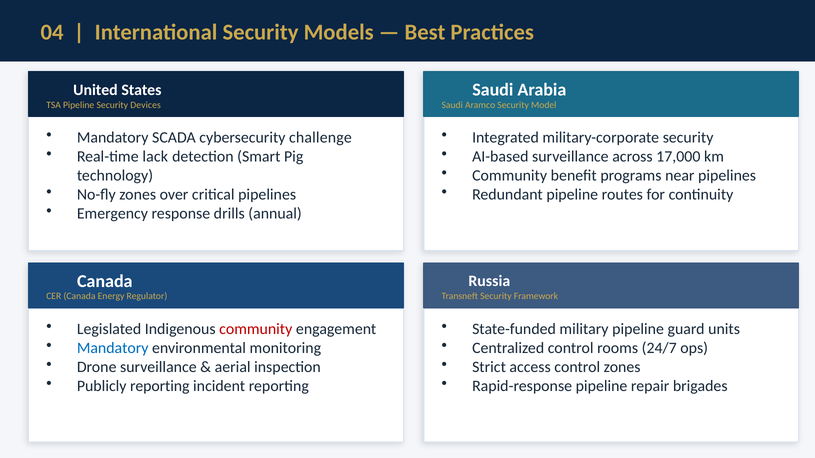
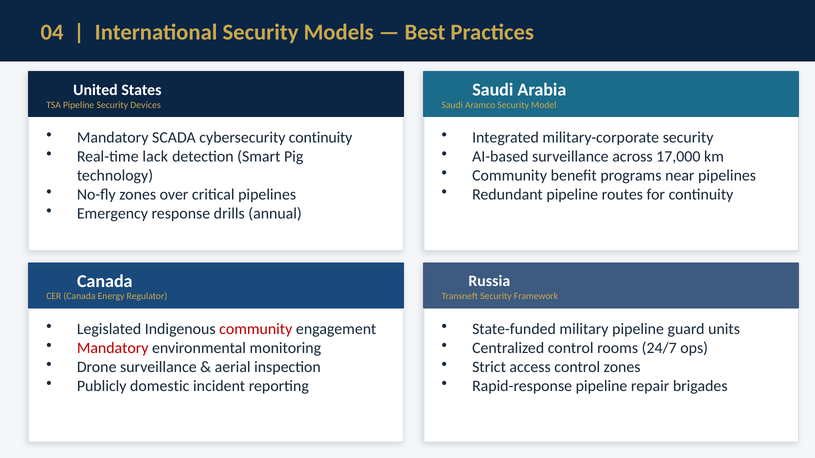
cybersecurity challenge: challenge -> continuity
Mandatory at (113, 348) colour: blue -> red
Publicly reporting: reporting -> domestic
